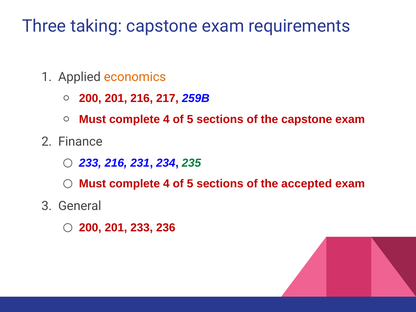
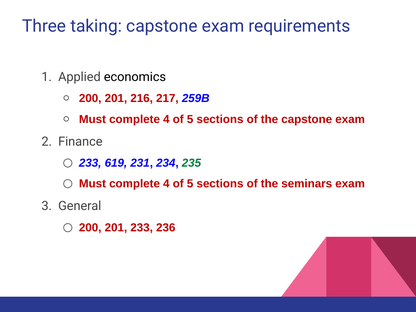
economics colour: orange -> black
233 216: 216 -> 619
accepted: accepted -> seminars
